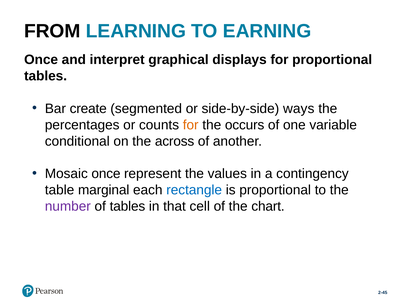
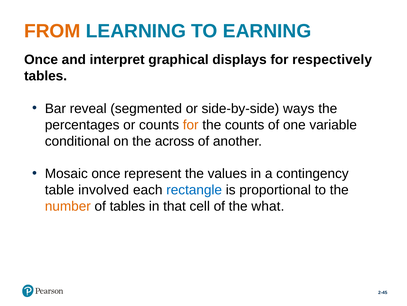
FROM colour: black -> orange
for proportional: proportional -> respectively
create: create -> reveal
the occurs: occurs -> counts
marginal: marginal -> involved
number colour: purple -> orange
chart: chart -> what
